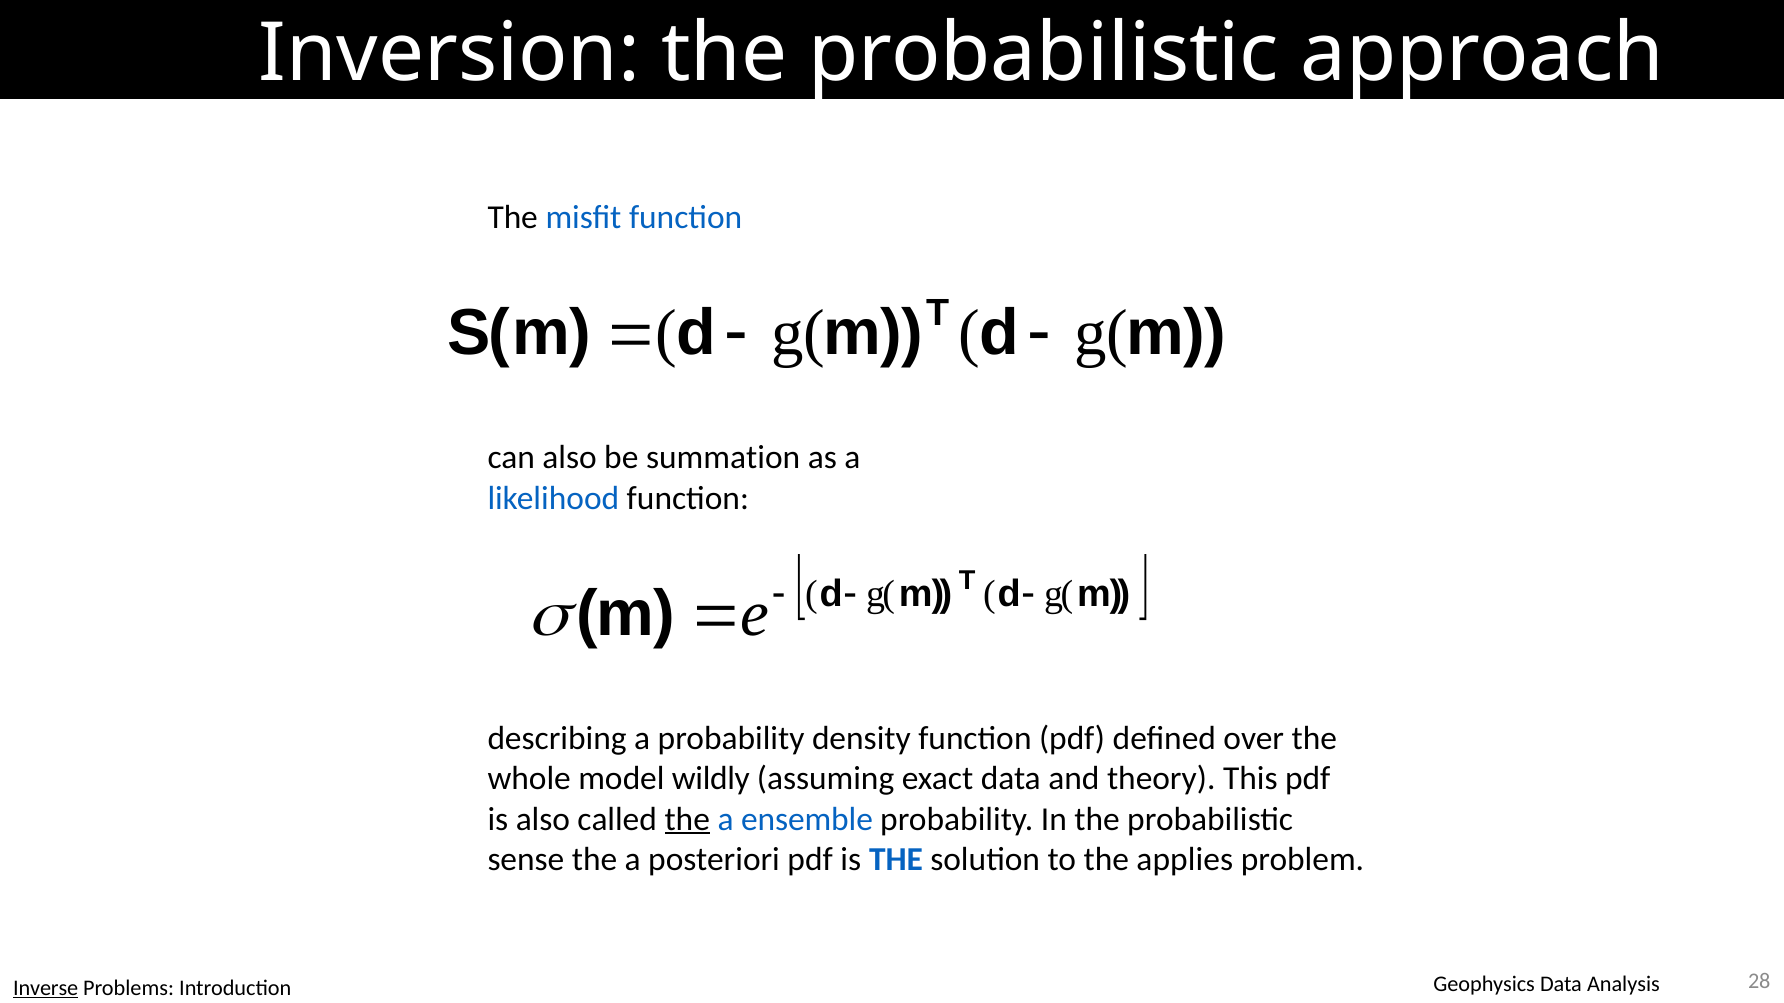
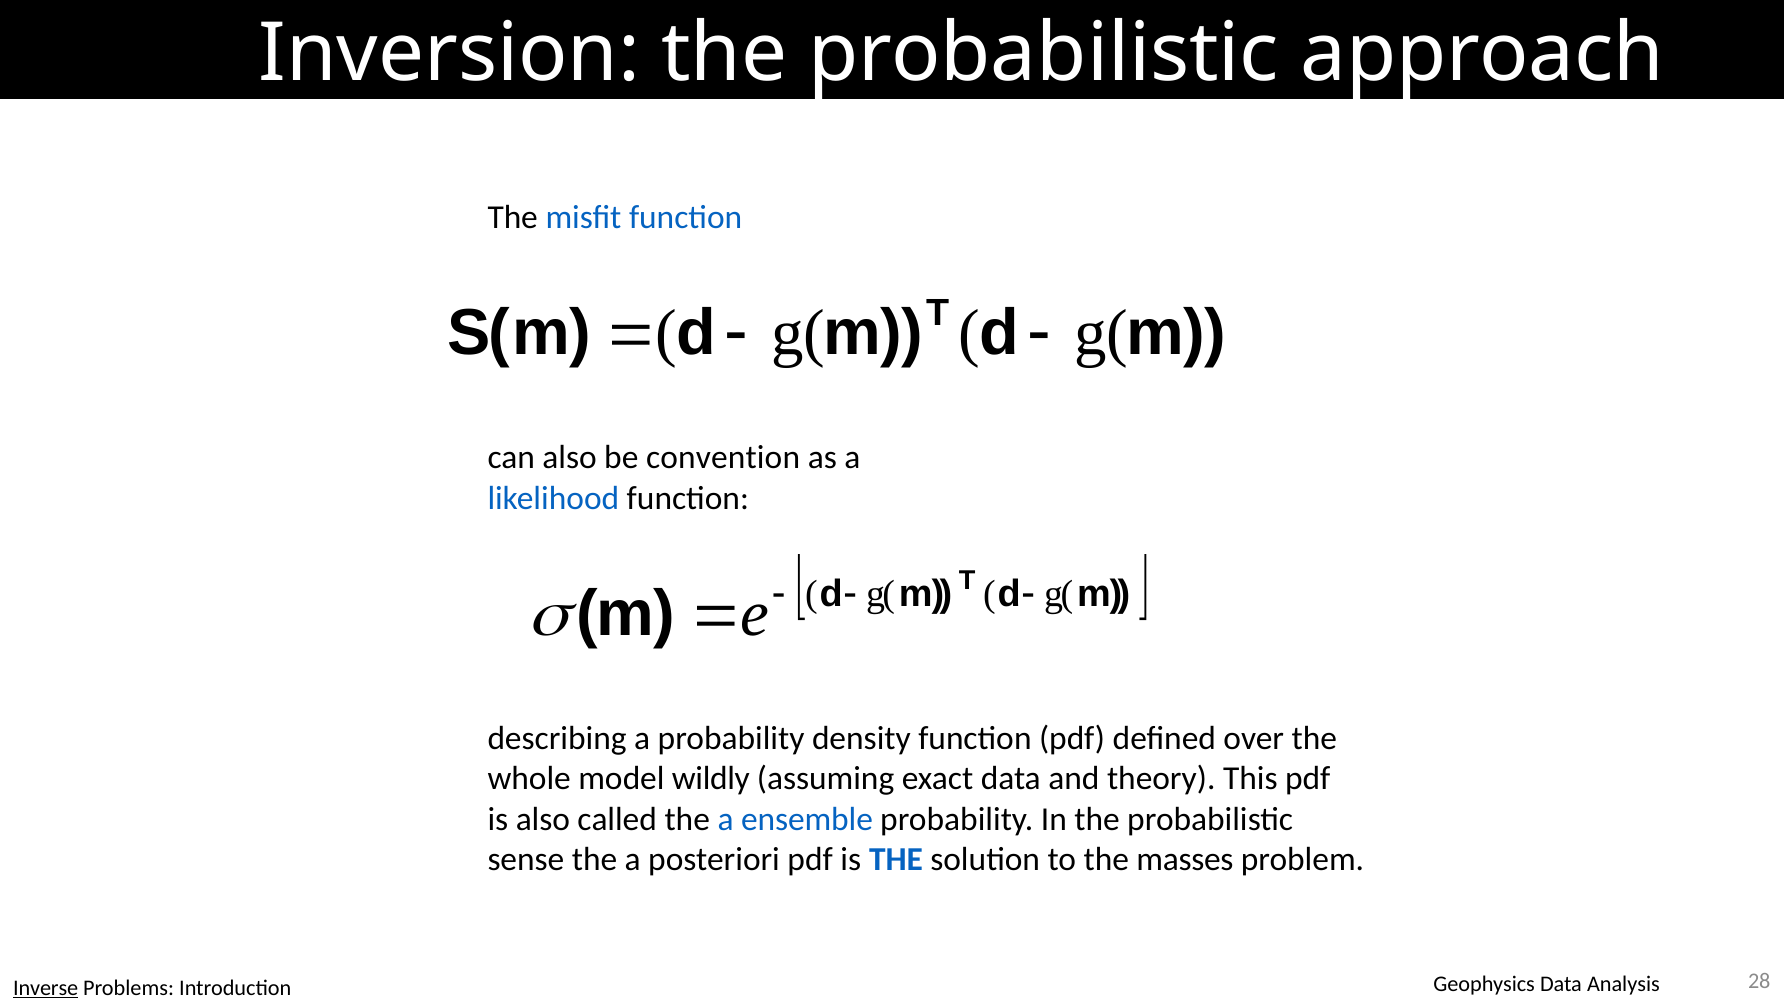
summation: summation -> convention
the at (687, 819) underline: present -> none
applies: applies -> masses
